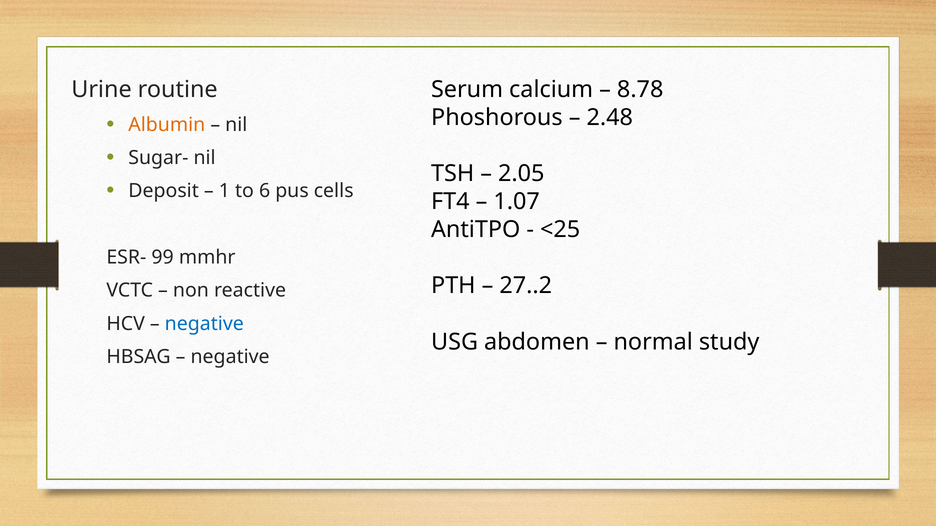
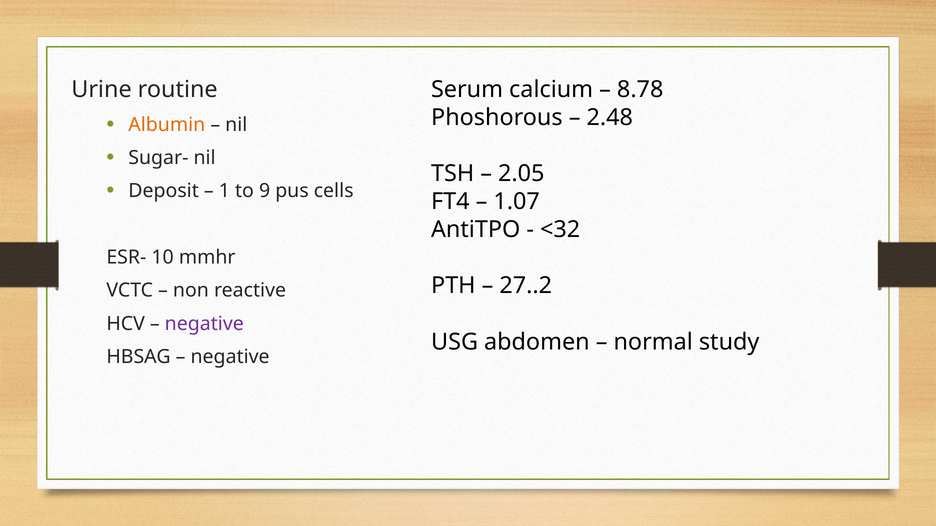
6: 6 -> 9
<25: <25 -> <32
99: 99 -> 10
negative at (204, 324) colour: blue -> purple
